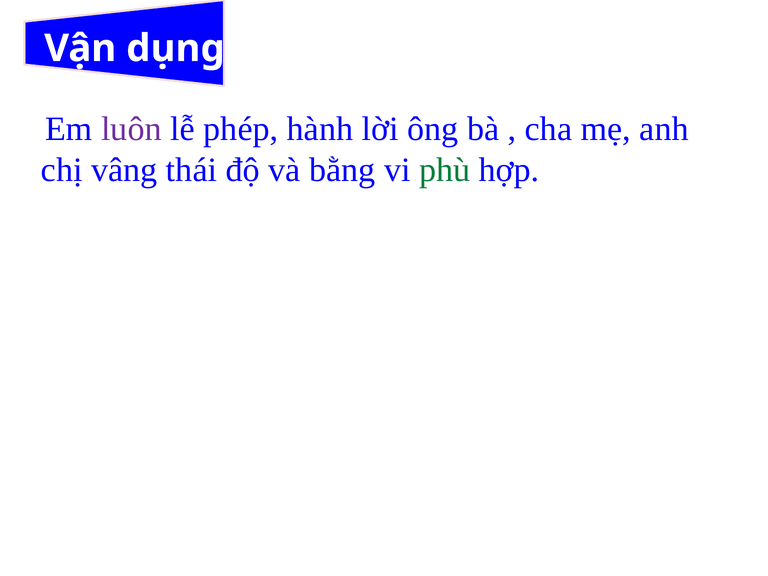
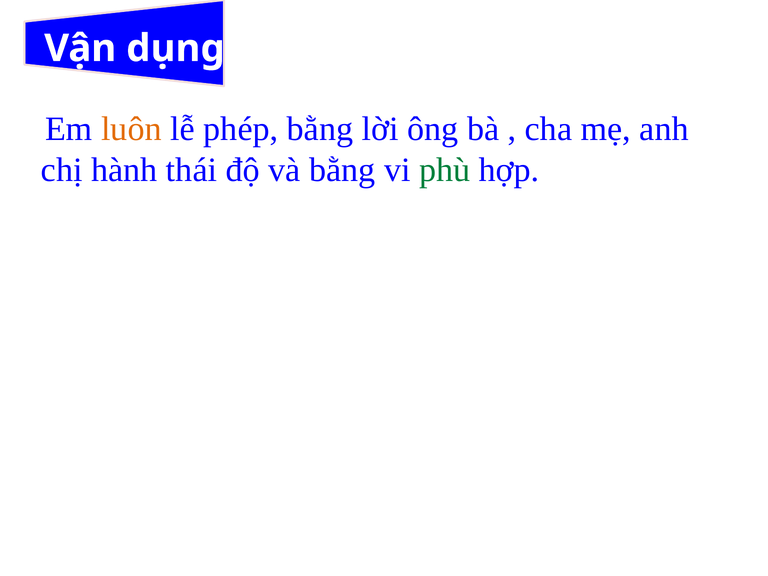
luôn colour: purple -> orange
phép hành: hành -> bằng
vâng: vâng -> hành
